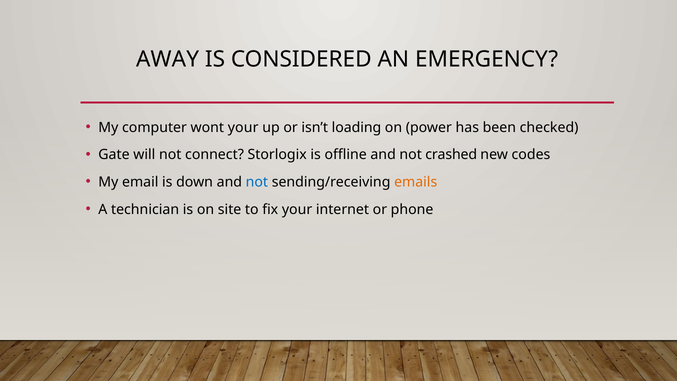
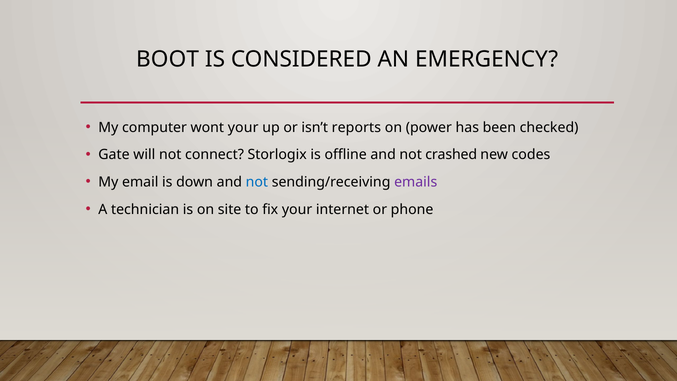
AWAY: AWAY -> BOOT
loading: loading -> reports
emails colour: orange -> purple
